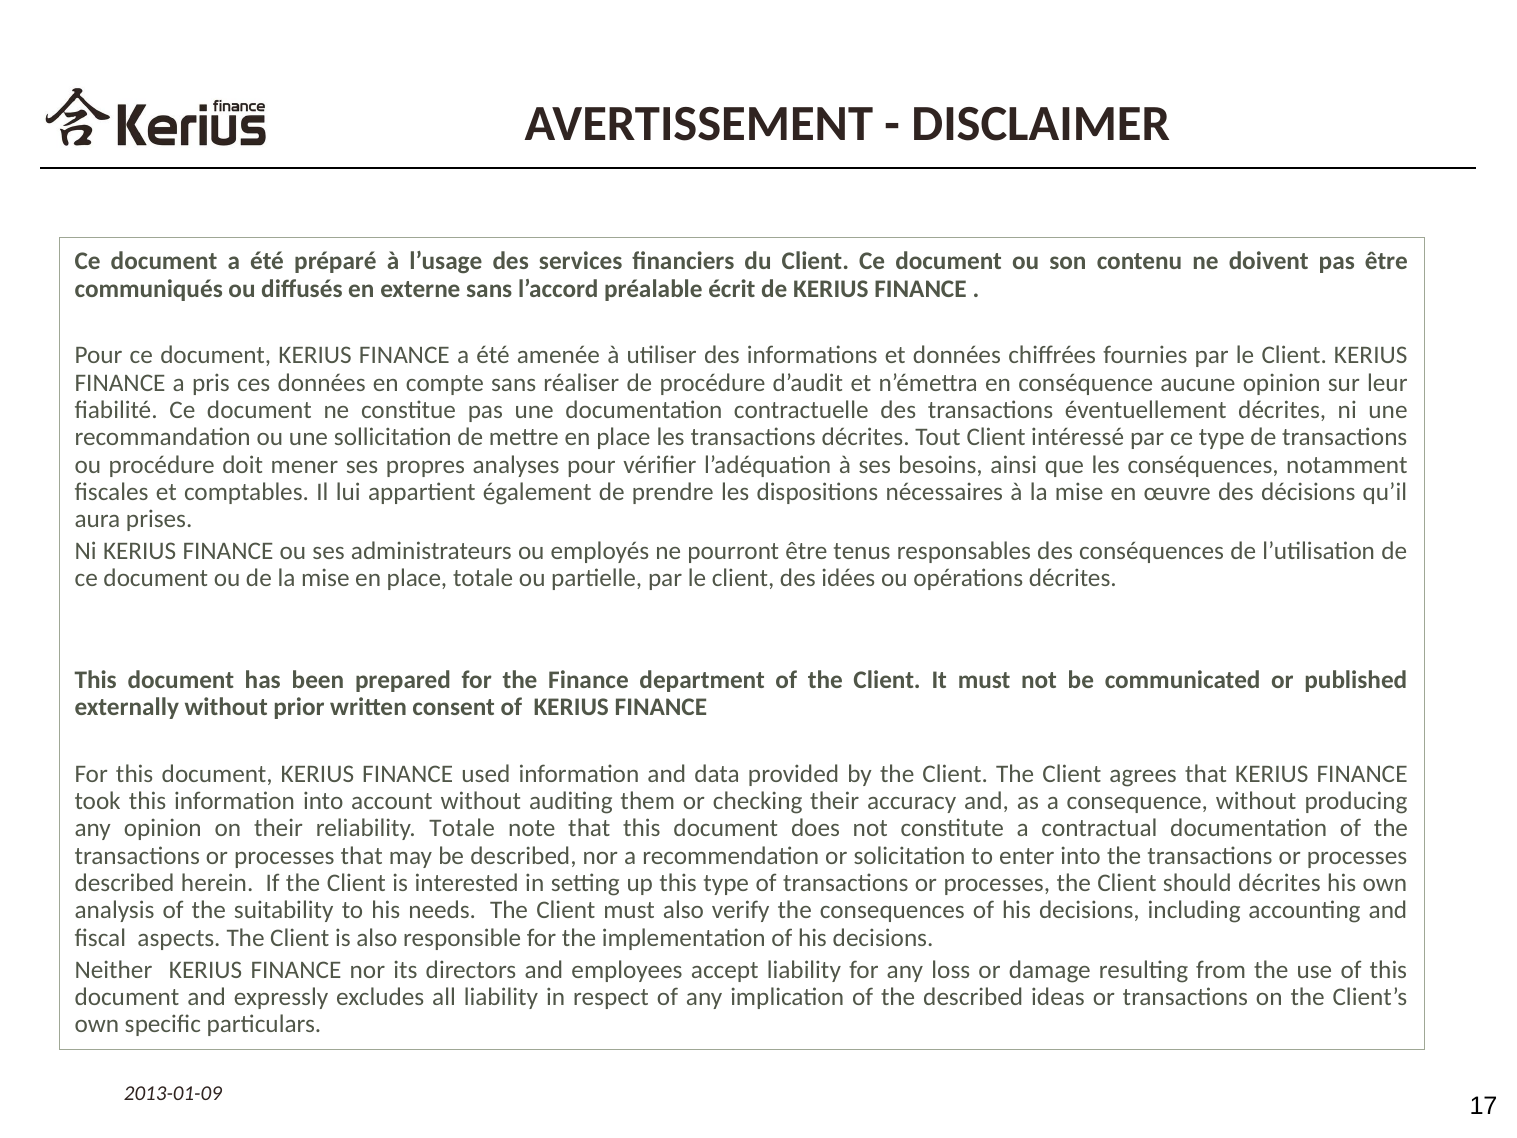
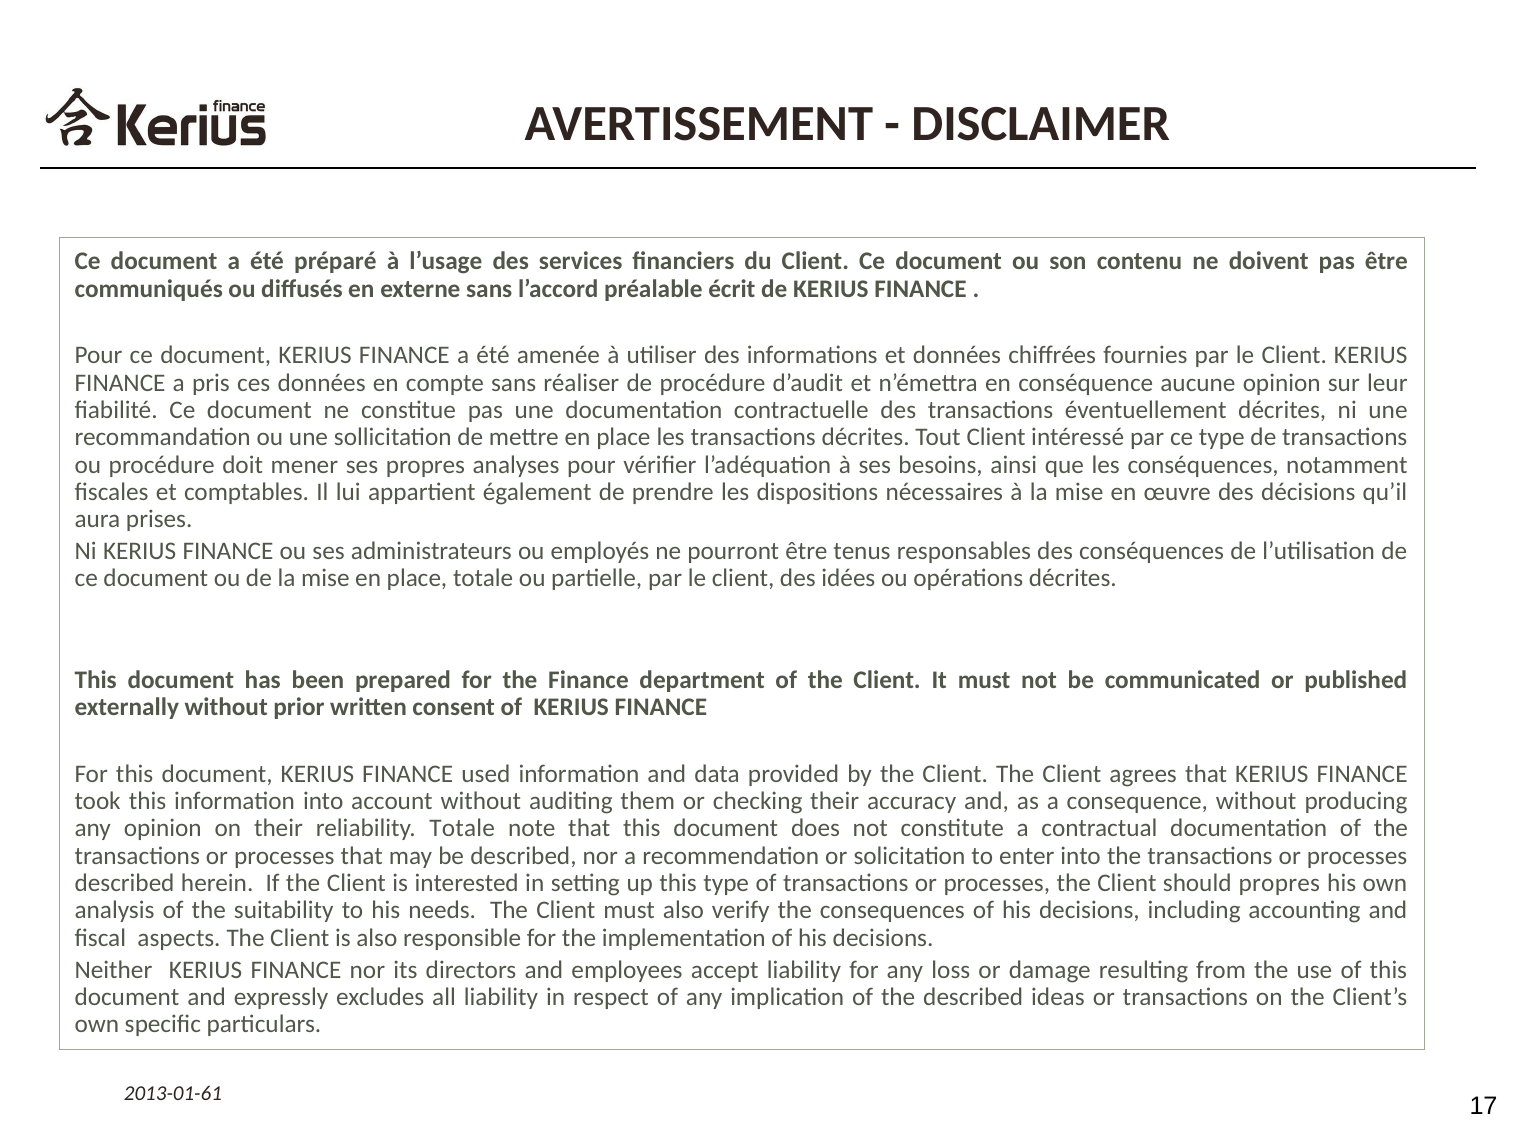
should décrites: décrites -> propres
2013-01-09: 2013-01-09 -> 2013-01-61
